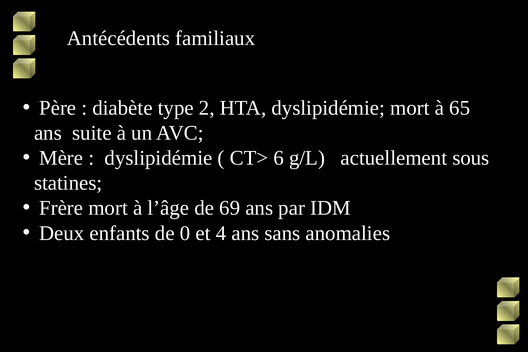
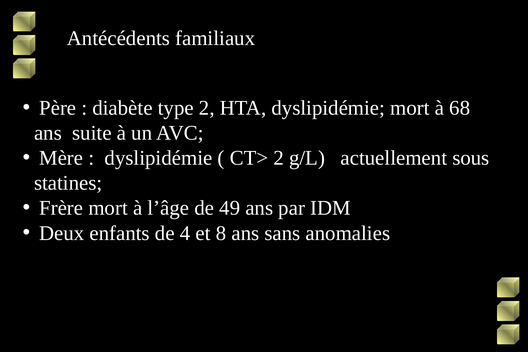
65: 65 -> 68
CT> 6: 6 -> 2
69: 69 -> 49
0: 0 -> 4
4: 4 -> 8
